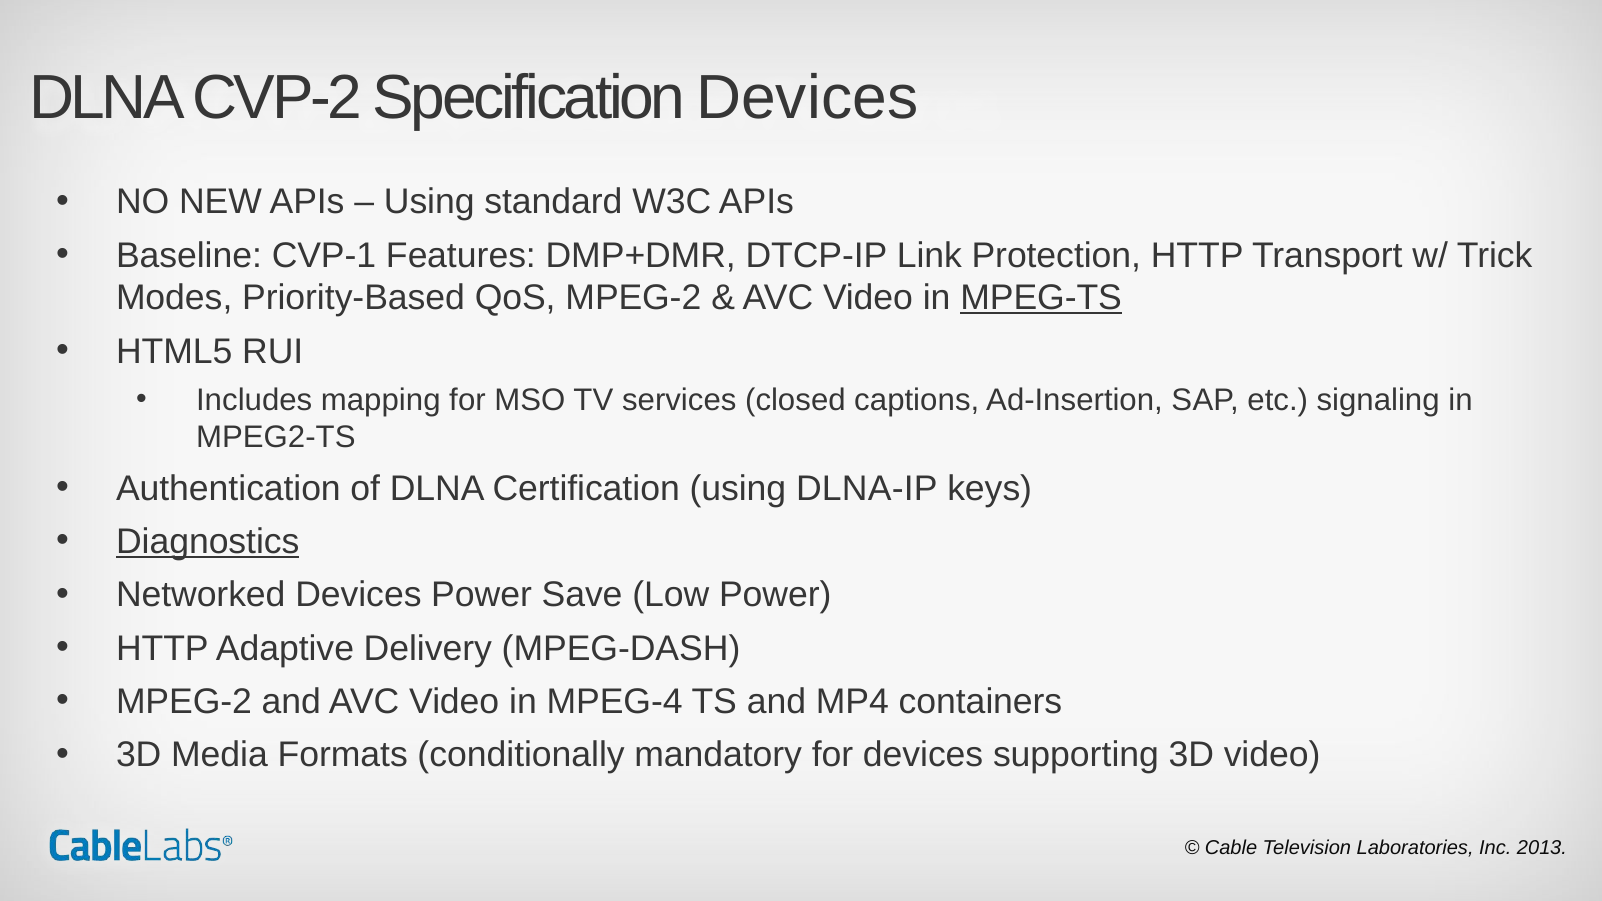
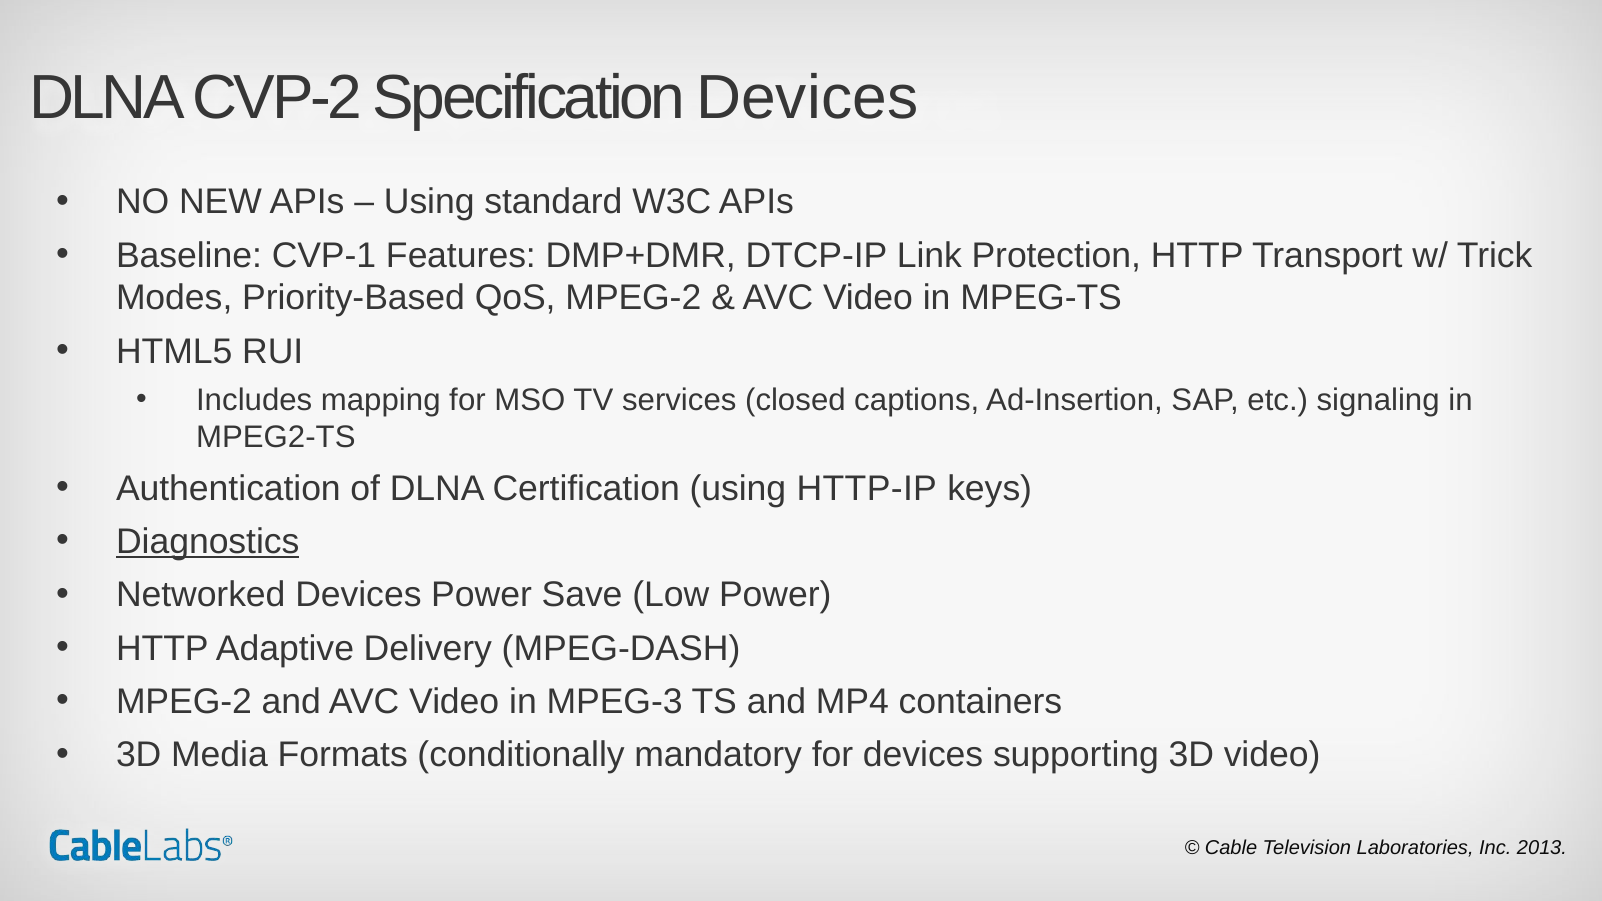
MPEG-TS underline: present -> none
DLNA-IP: DLNA-IP -> HTTP-IP
MPEG-4: MPEG-4 -> MPEG-3
